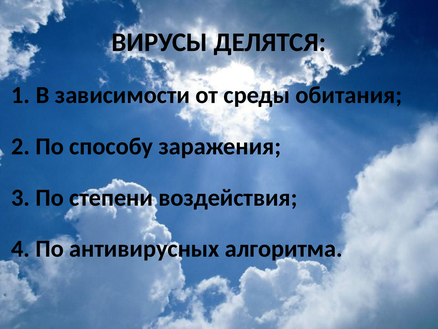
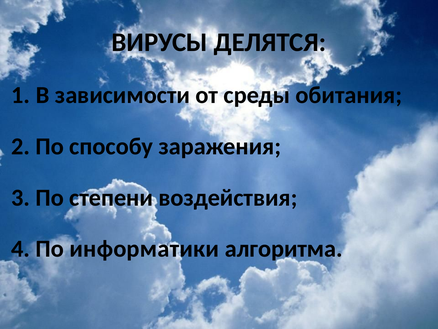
антивирусных: антивирусных -> информатики
